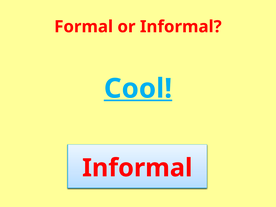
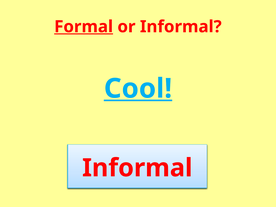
Formal underline: none -> present
